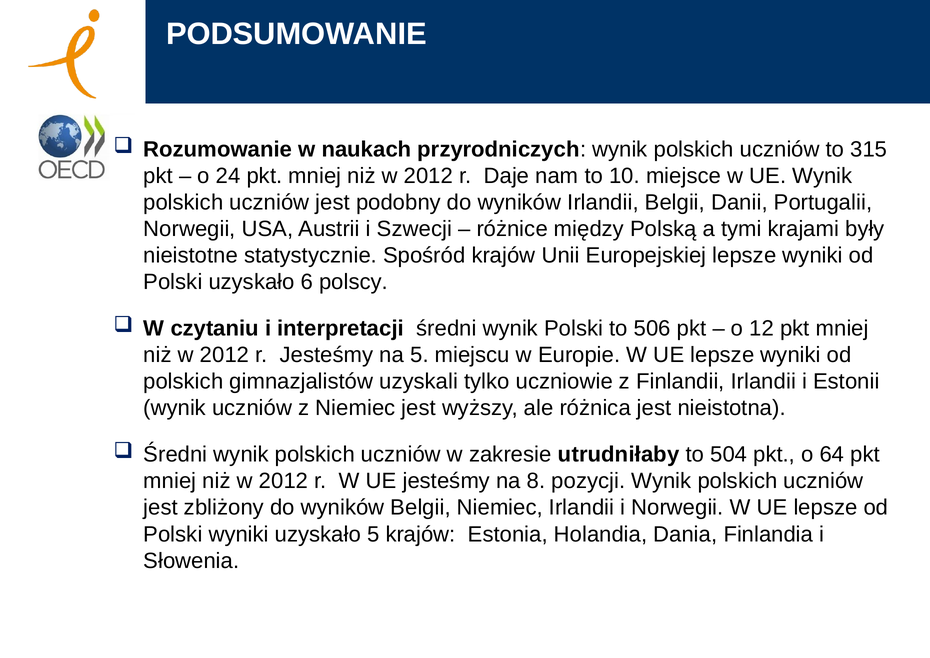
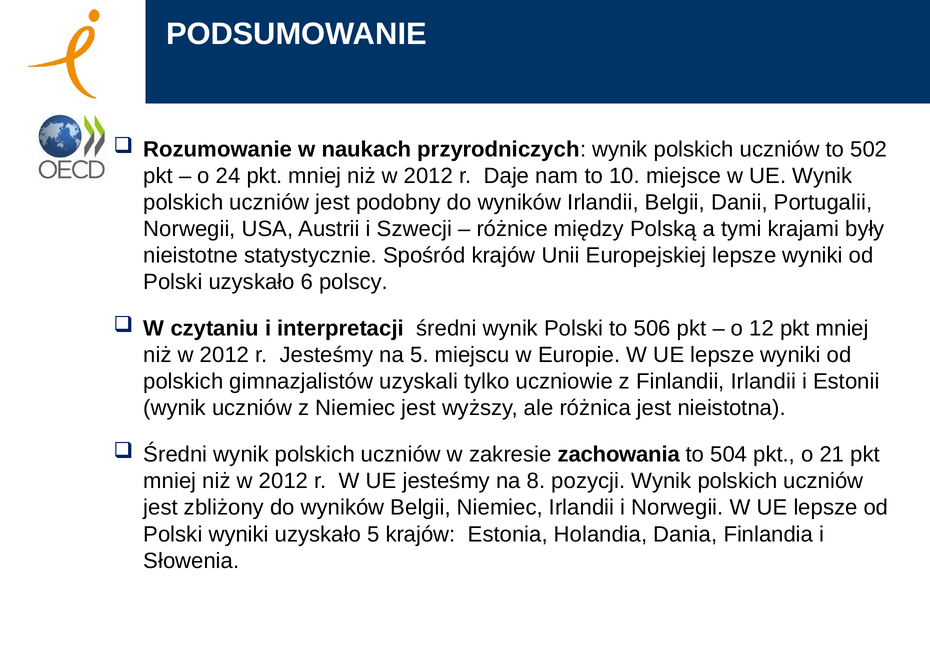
315: 315 -> 502
utrudniłaby: utrudniłaby -> zachowania
64: 64 -> 21
